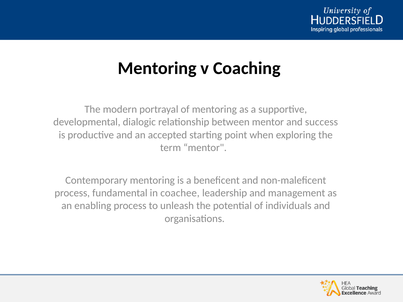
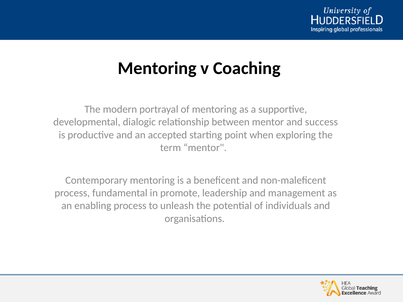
coachee: coachee -> promote
